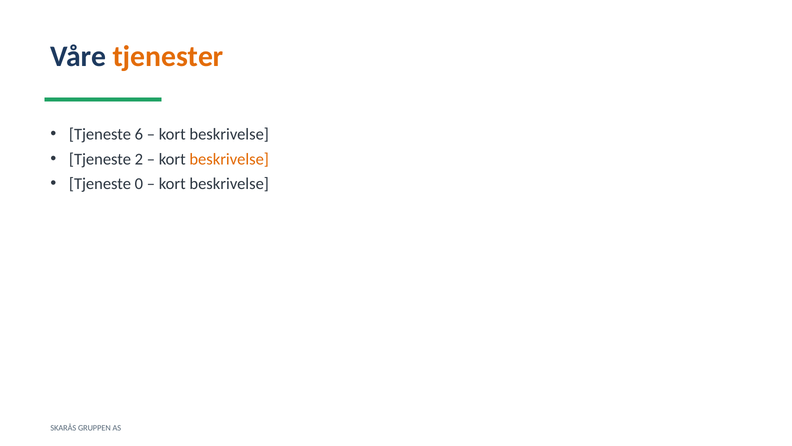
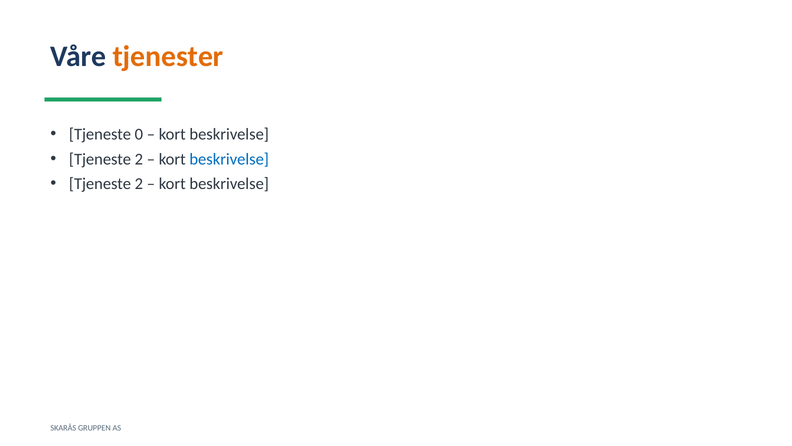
6: 6 -> 0
beskrivelse at (229, 159) colour: orange -> blue
0 at (139, 184): 0 -> 2
